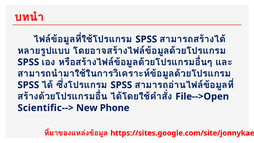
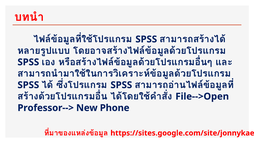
Scientific-->: Scientific--> -> Professor-->
